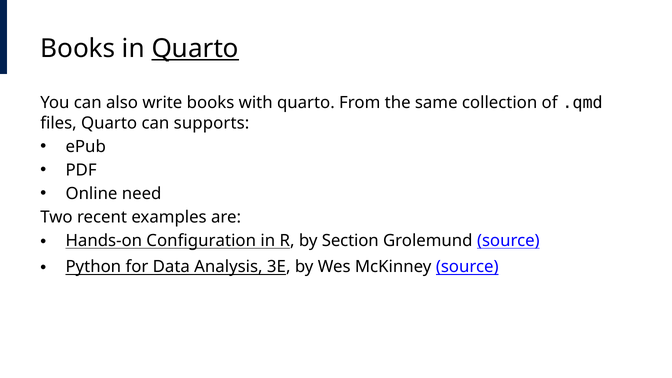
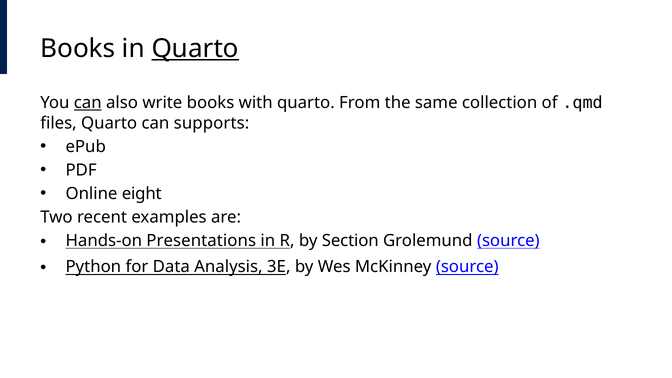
can at (88, 103) underline: none -> present
need: need -> eight
Configuration: Configuration -> Presentations
